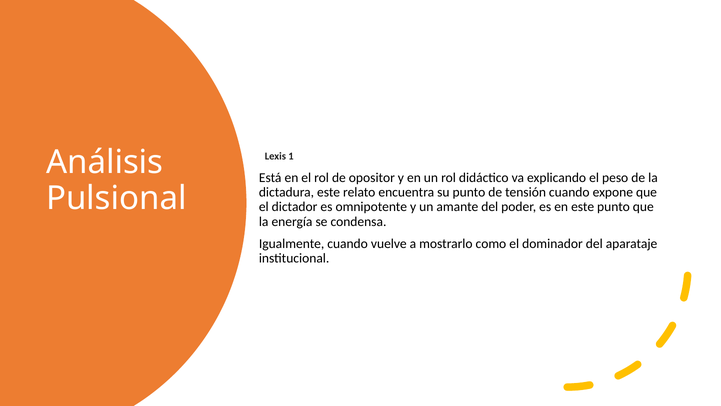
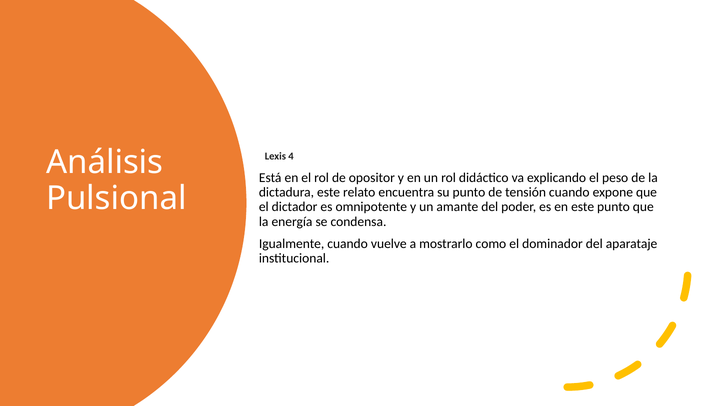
1: 1 -> 4
